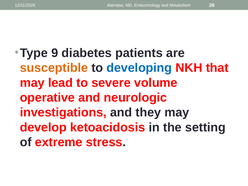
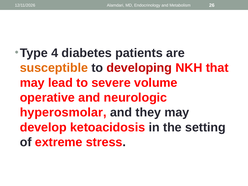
9: 9 -> 4
developing colour: blue -> red
investigations: investigations -> hyperosmolar
